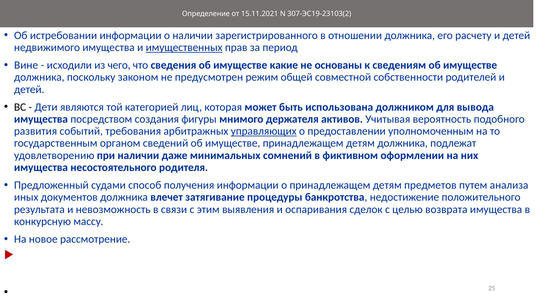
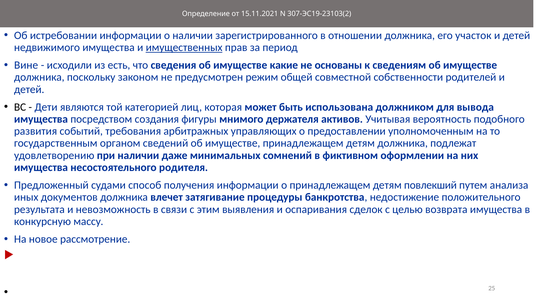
расчету: расчету -> участок
чего: чего -> есть
управляющих underline: present -> none
предметов: предметов -> повлекший
